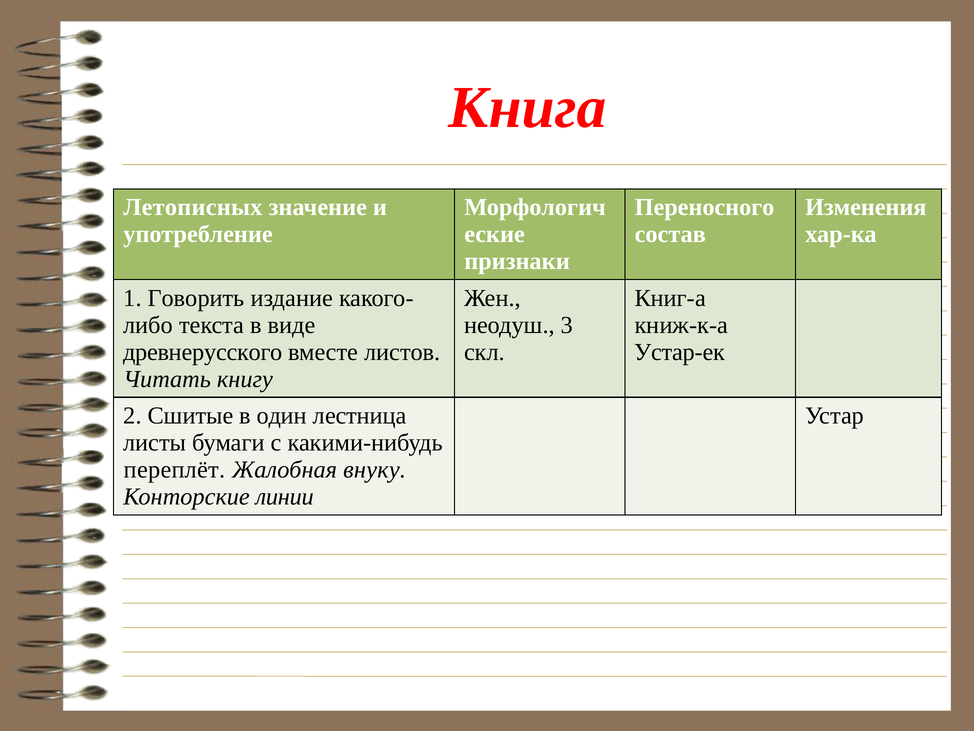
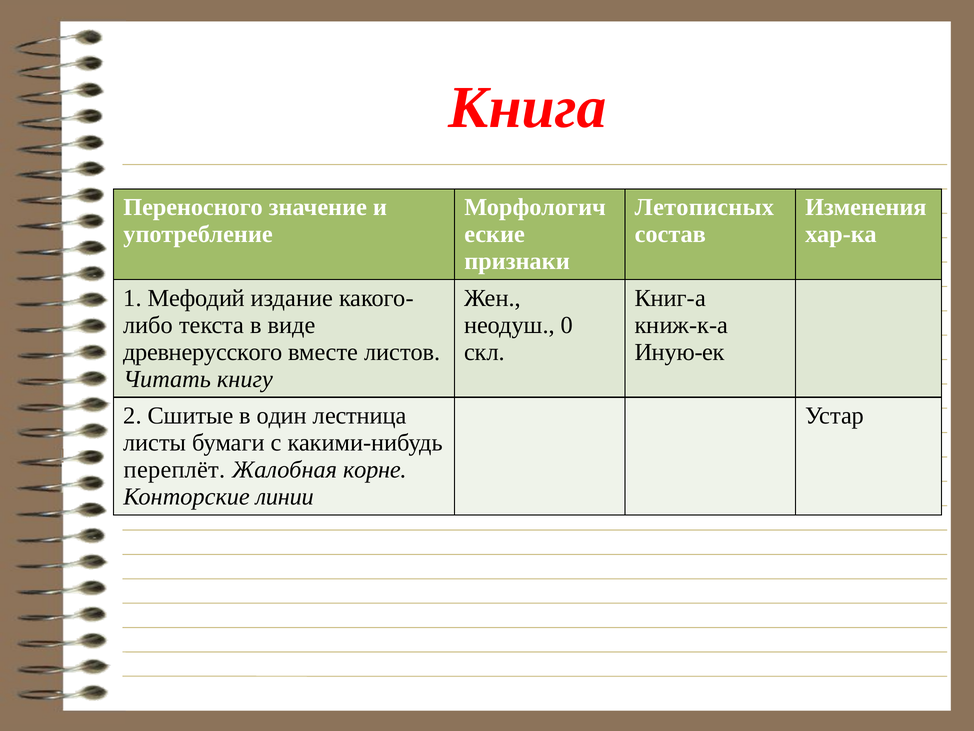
Летописных: Летописных -> Переносного
Переносного: Переносного -> Летописных
Говорить: Говорить -> Мефодий
3: 3 -> 0
Устар-ек: Устар-ек -> Иную-ек
внуку: внуку -> корне
